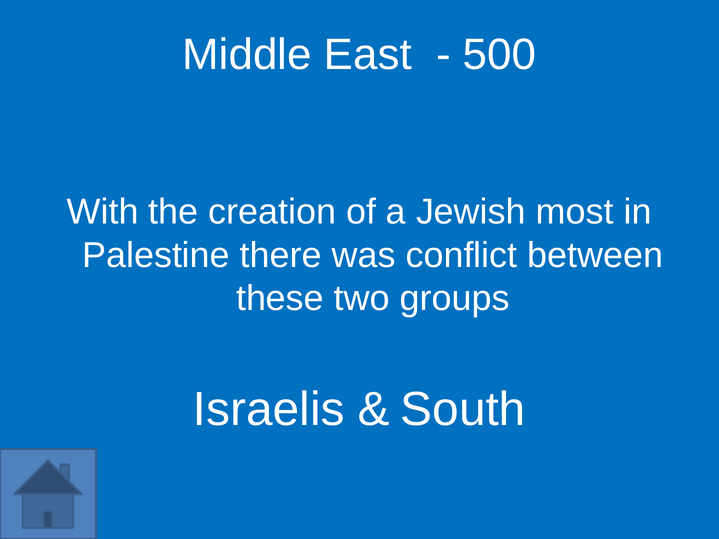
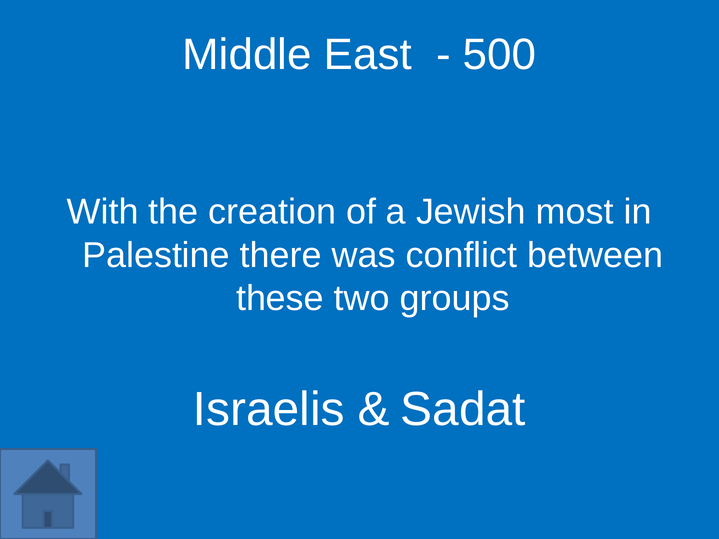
South: South -> Sadat
